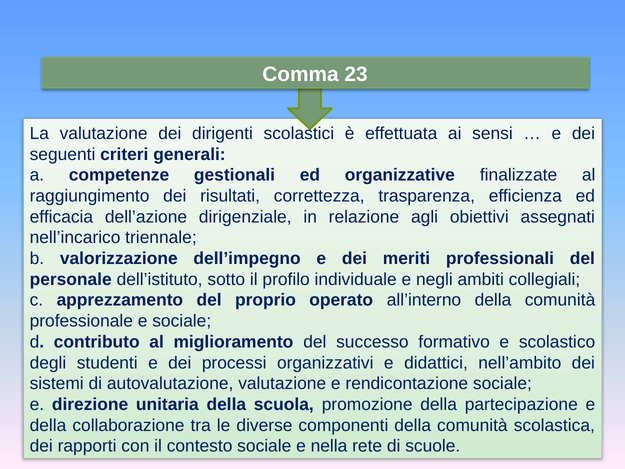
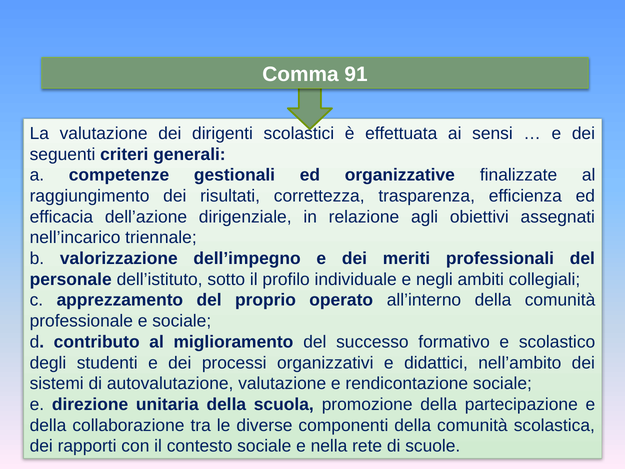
23: 23 -> 91
